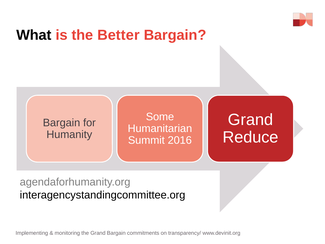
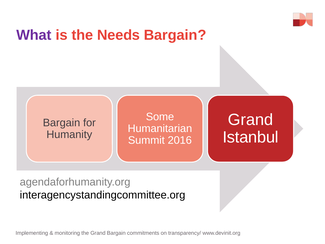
What colour: black -> purple
Better: Better -> Needs
Reduce: Reduce -> Istanbul
